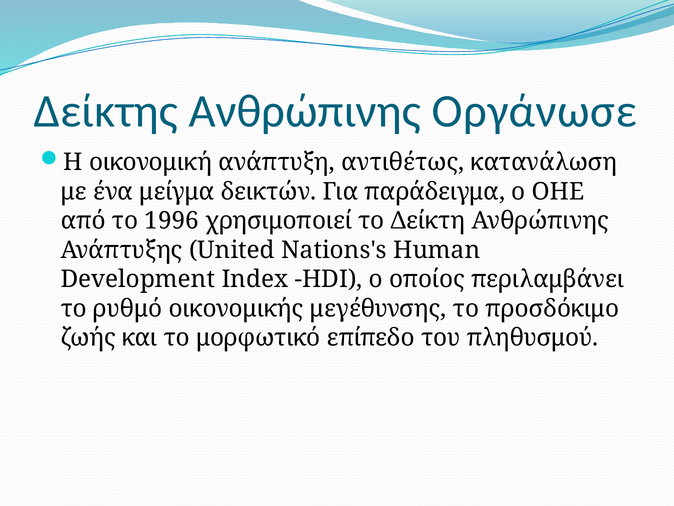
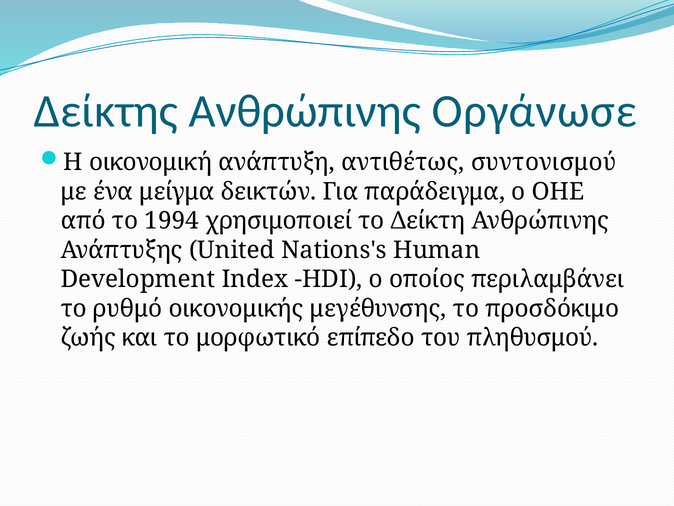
κατανάλωση: κατανάλωση -> συντονισμού
1996: 1996 -> 1994
